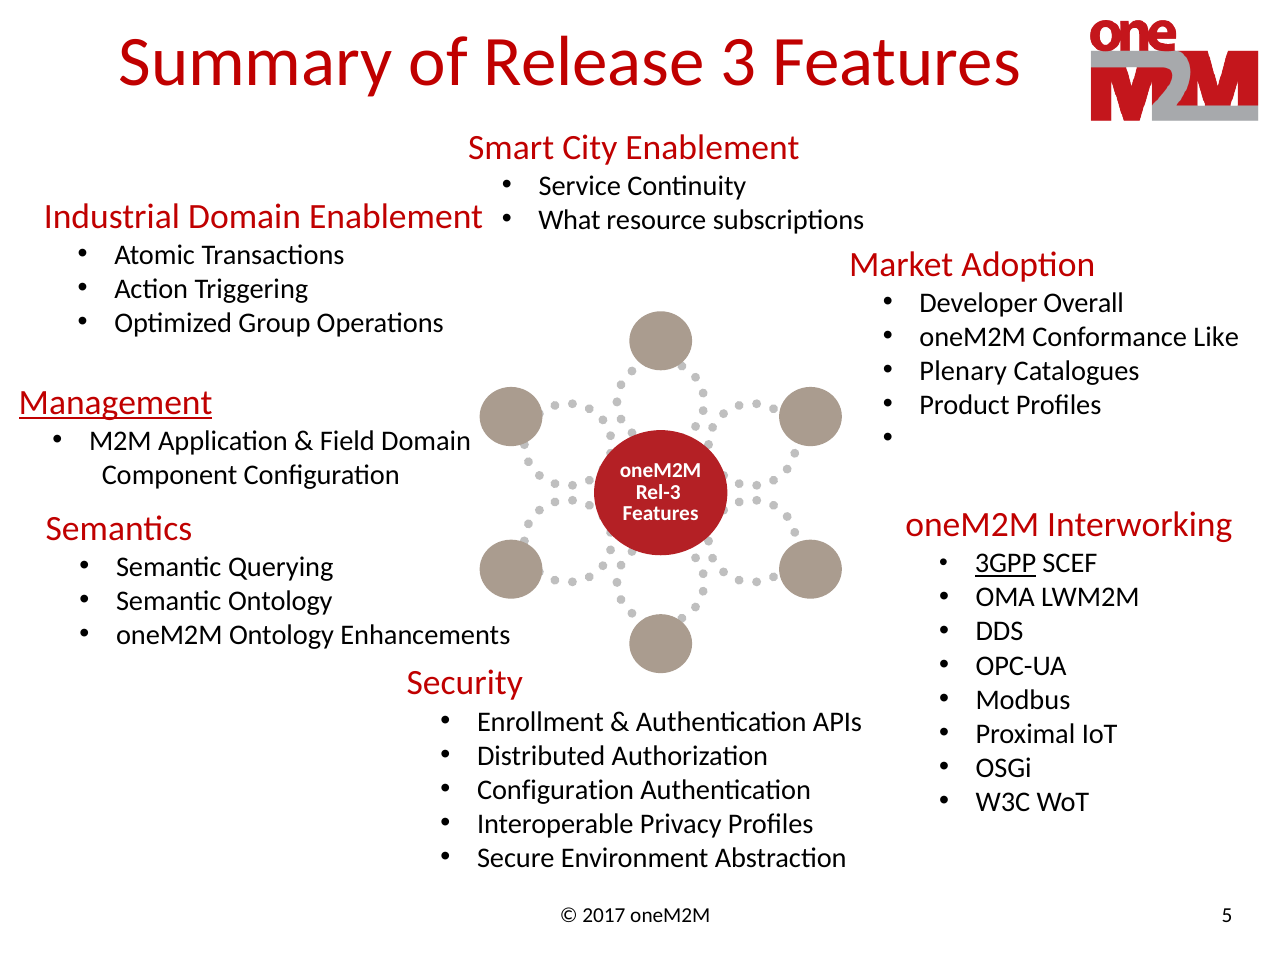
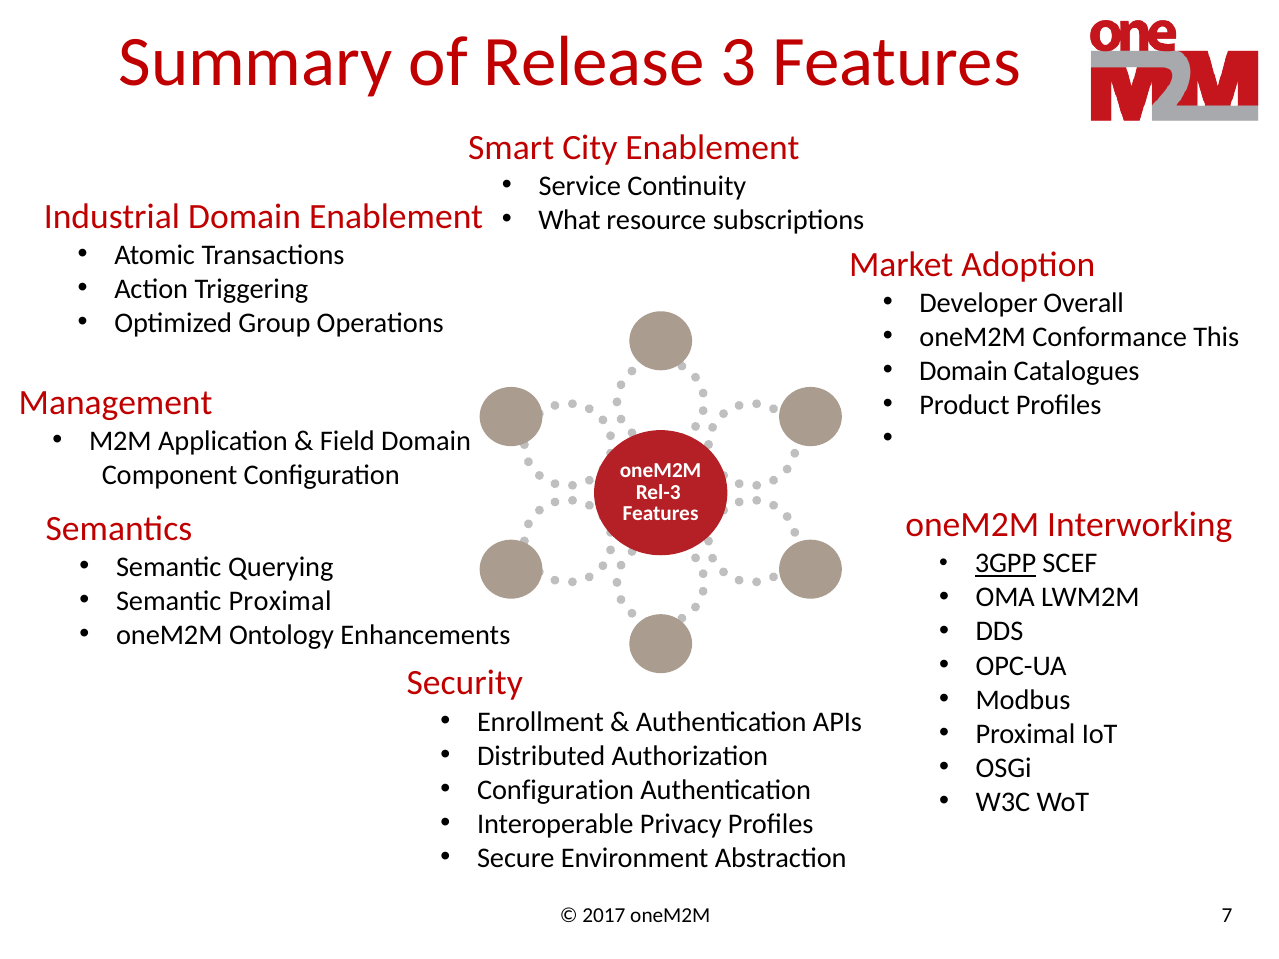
Like: Like -> This
Plenary at (963, 371): Plenary -> Domain
Management underline: present -> none
Semantic Ontology: Ontology -> Proximal
5: 5 -> 7
